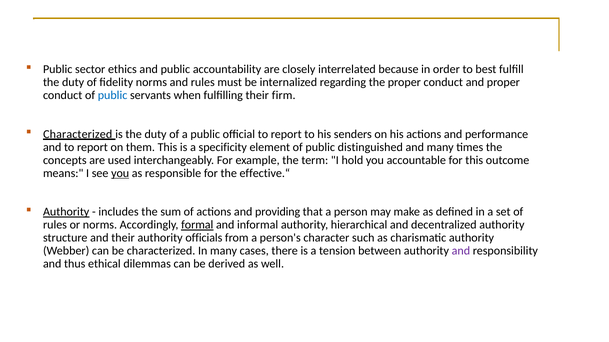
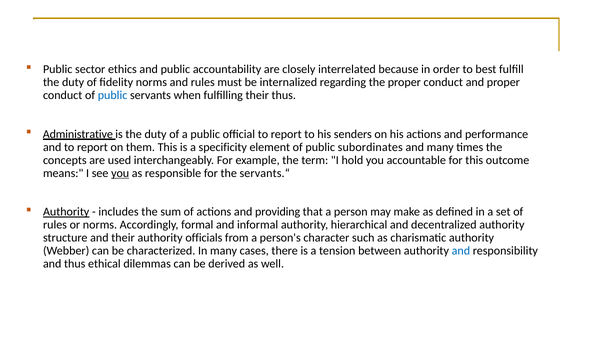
their firm: firm -> thus
Characterized at (78, 134): Characterized -> Administrative
distinguished: distinguished -> subordinates
effective.“: effective.“ -> servants.“
formal underline: present -> none
and at (461, 251) colour: purple -> blue
